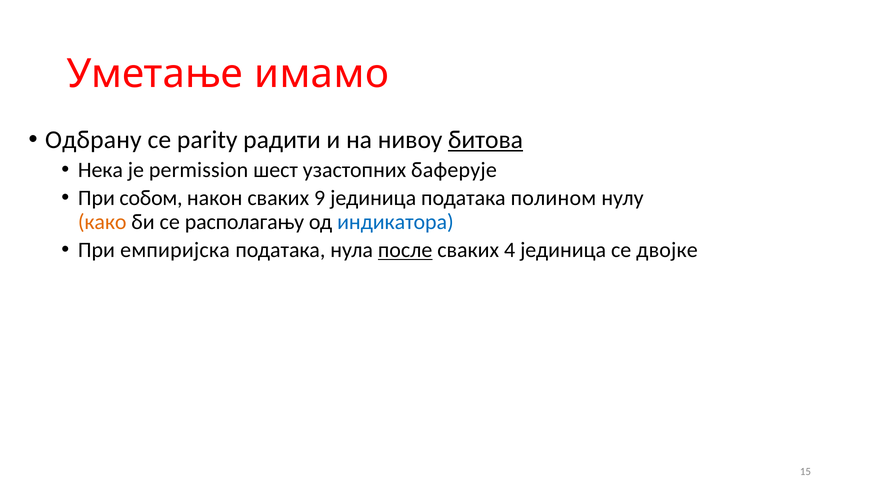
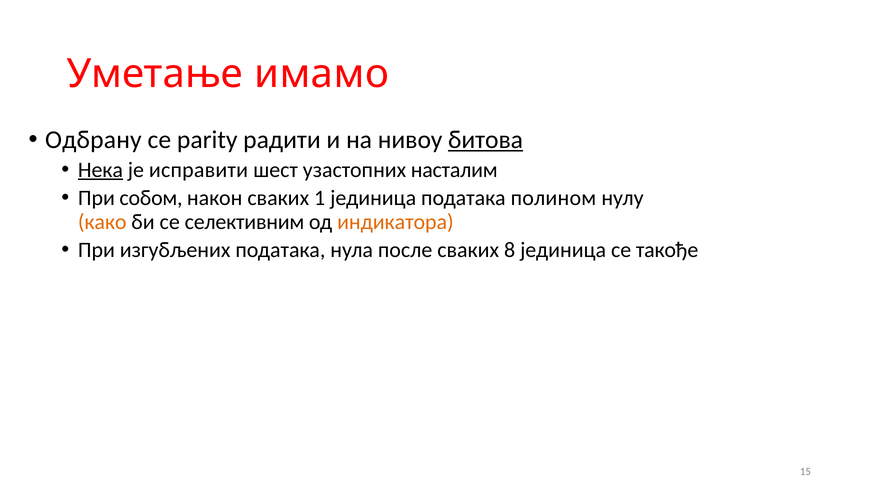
Нека underline: none -> present
permission: permission -> исправити
баферује: баферује -> насталим
9: 9 -> 1
располагању: располагању -> селективним
индикатора colour: blue -> orange
емпиријска: емпиријска -> изгубљених
после underline: present -> none
4: 4 -> 8
двојке: двојке -> такође
